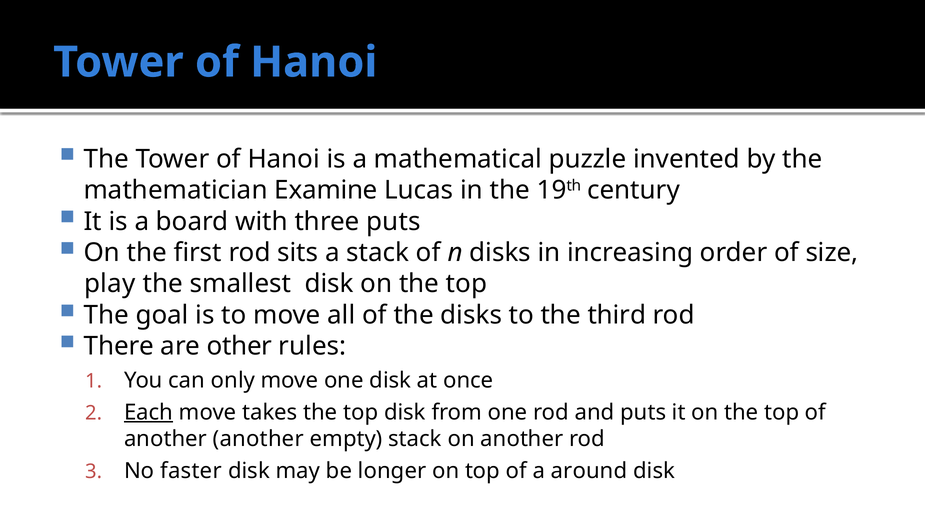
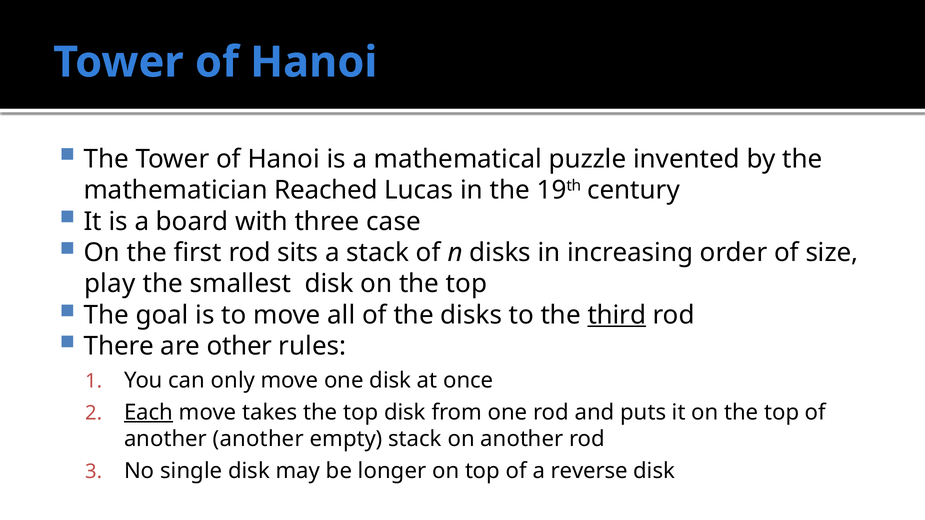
Examine: Examine -> Reached
three puts: puts -> case
third underline: none -> present
faster: faster -> single
around: around -> reverse
